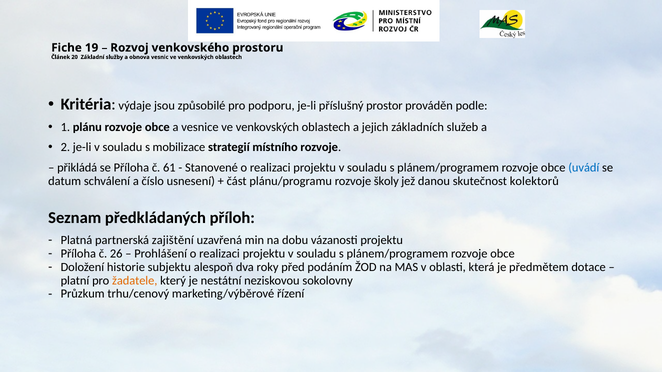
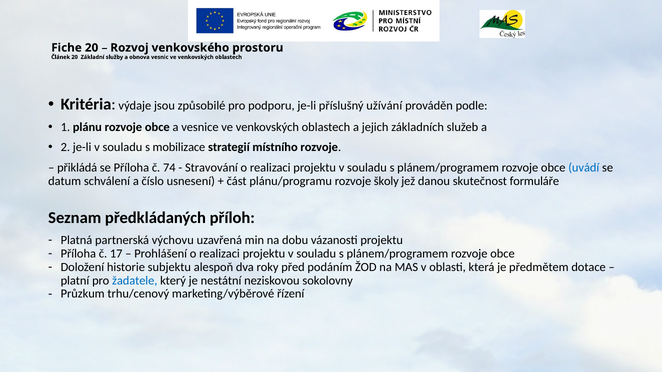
Fiche 19: 19 -> 20
prostor: prostor -> užívání
61: 61 -> 74
Stanovené: Stanovené -> Stravování
kolektorů: kolektorů -> formuláře
zajištění: zajištění -> výchovu
26: 26 -> 17
žadatele colour: orange -> blue
